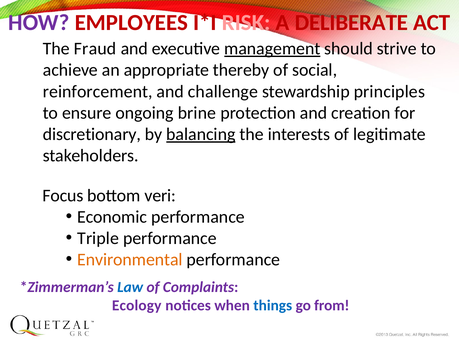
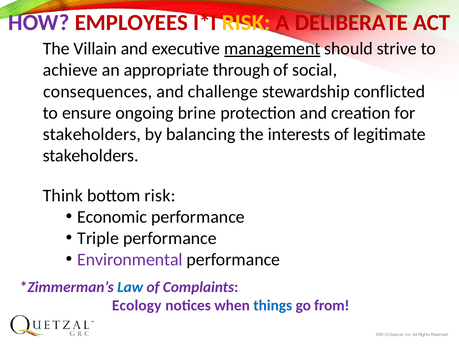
RISK at (246, 23) colour: pink -> yellow
Fraud: Fraud -> Villain
thereby: thereby -> through
reinforcement: reinforcement -> consequences
principles: principles -> conflicted
discretionary at (92, 134): discretionary -> stakeholders
balancing underline: present -> none
Focus: Focus -> Think
bottom veri: veri -> risk
Environmental colour: orange -> purple
